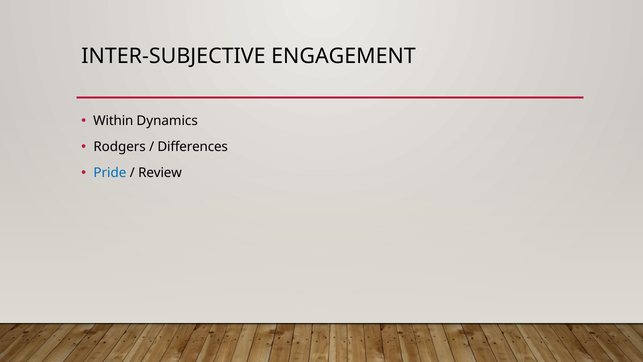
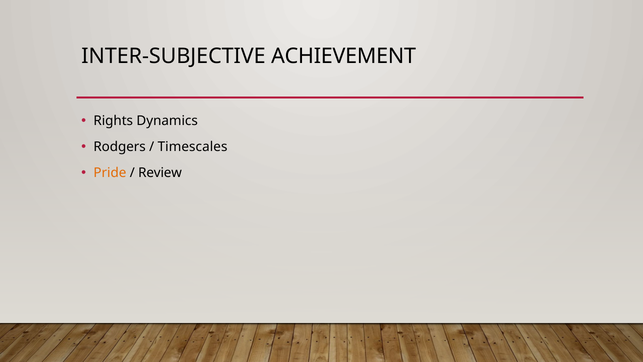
ENGAGEMENT: ENGAGEMENT -> ACHIEVEMENT
Within: Within -> Rights
Differences: Differences -> Timescales
Pride colour: blue -> orange
